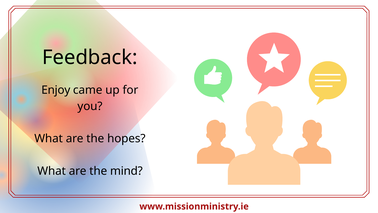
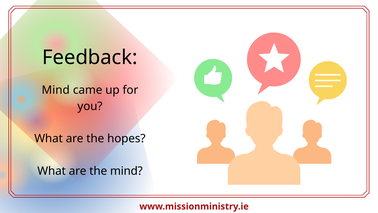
Enjoy at (56, 90): Enjoy -> Mind
